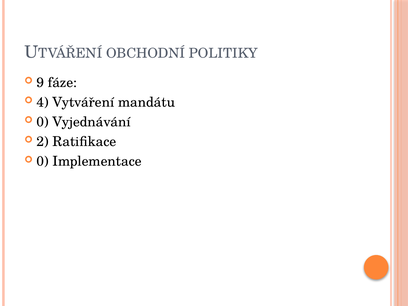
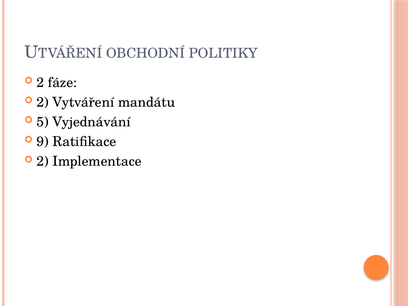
9 at (40, 83): 9 -> 2
4 at (43, 102): 4 -> 2
0 at (43, 122): 0 -> 5
2: 2 -> 9
0 at (43, 161): 0 -> 2
